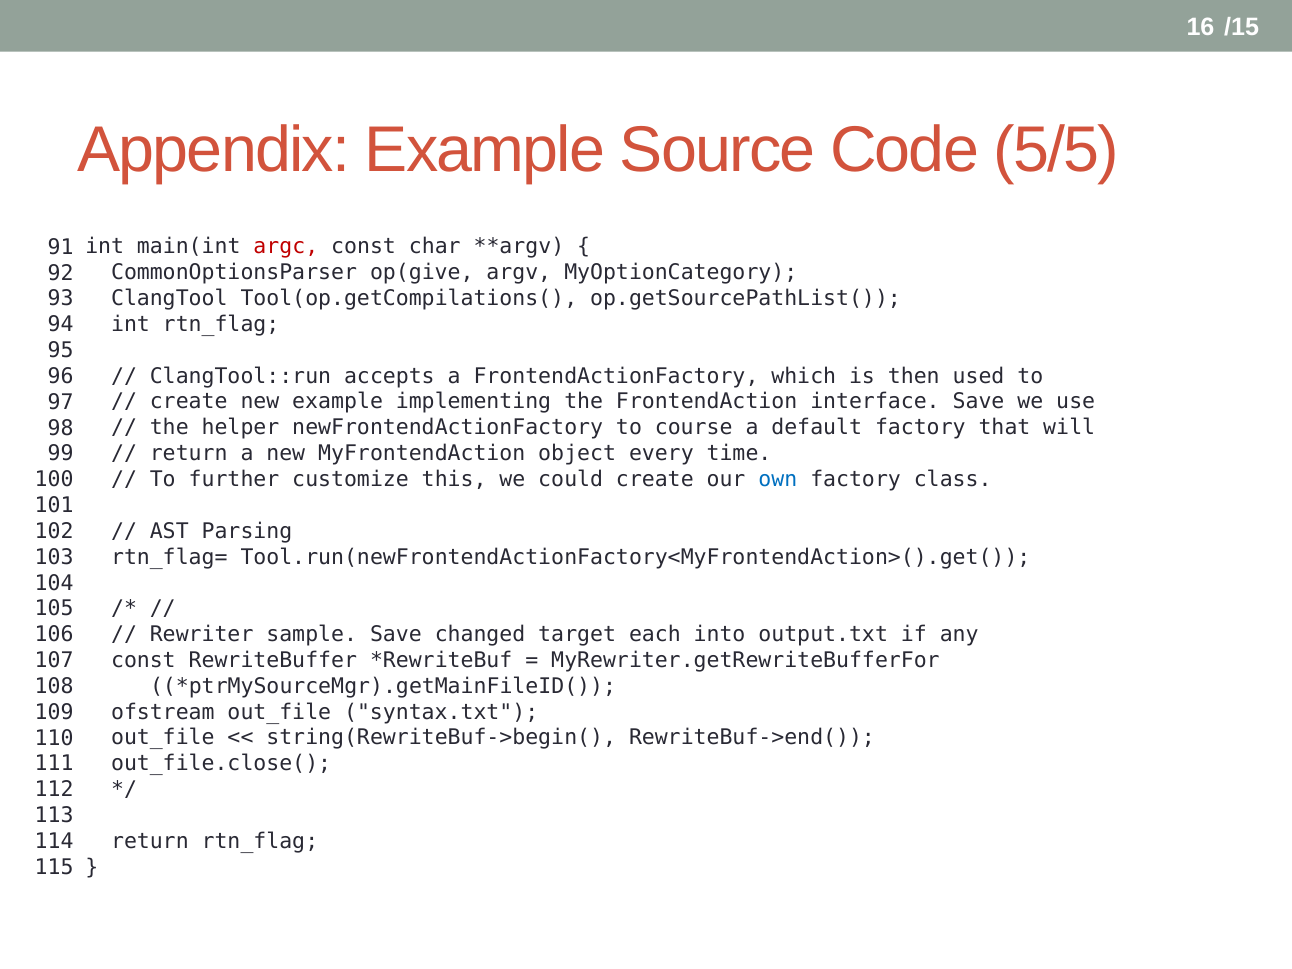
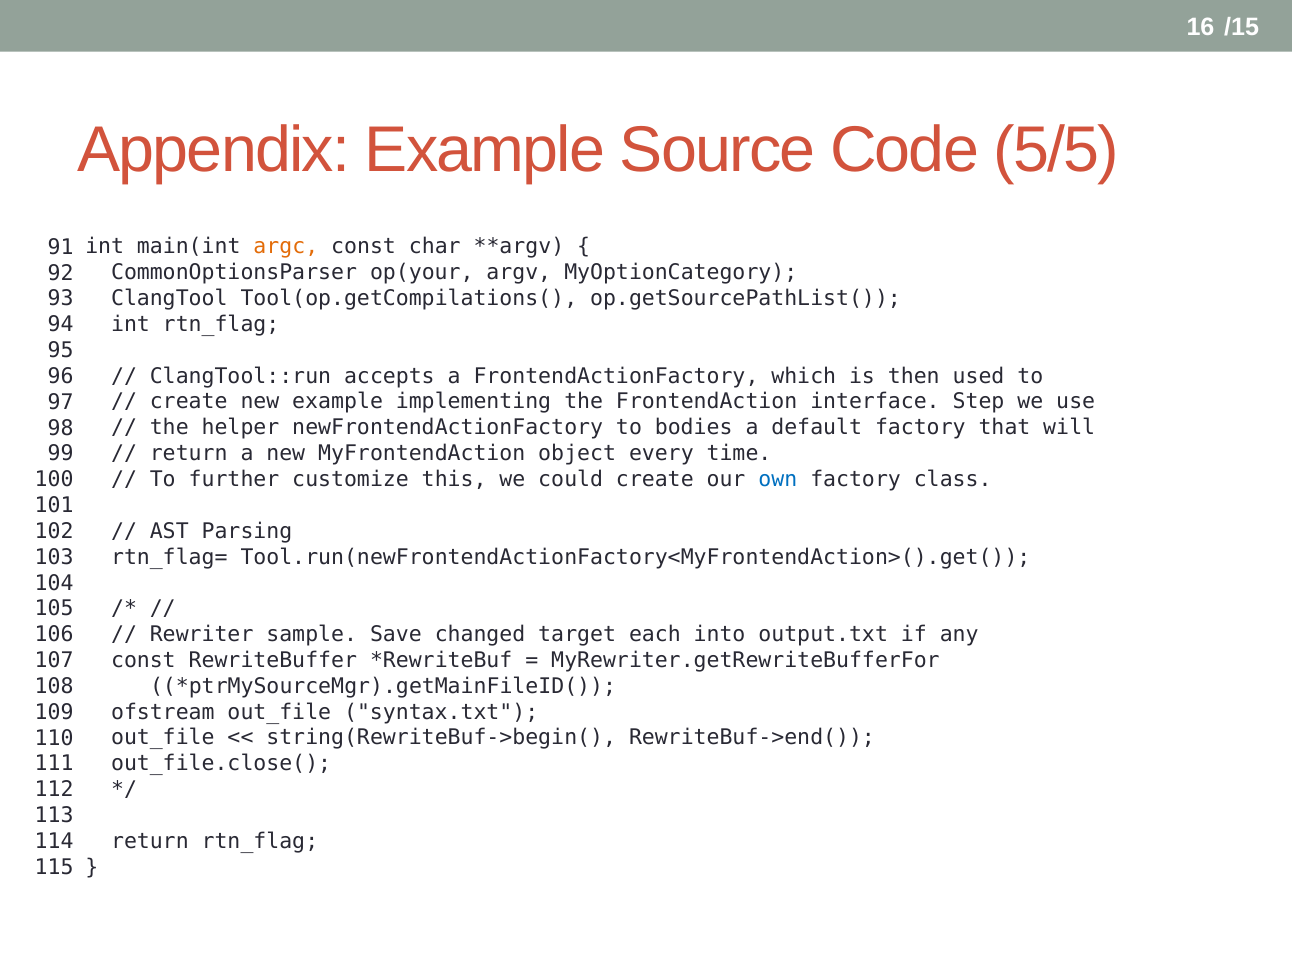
argc colour: red -> orange
op(give: op(give -> op(your
interface Save: Save -> Step
course: course -> bodies
